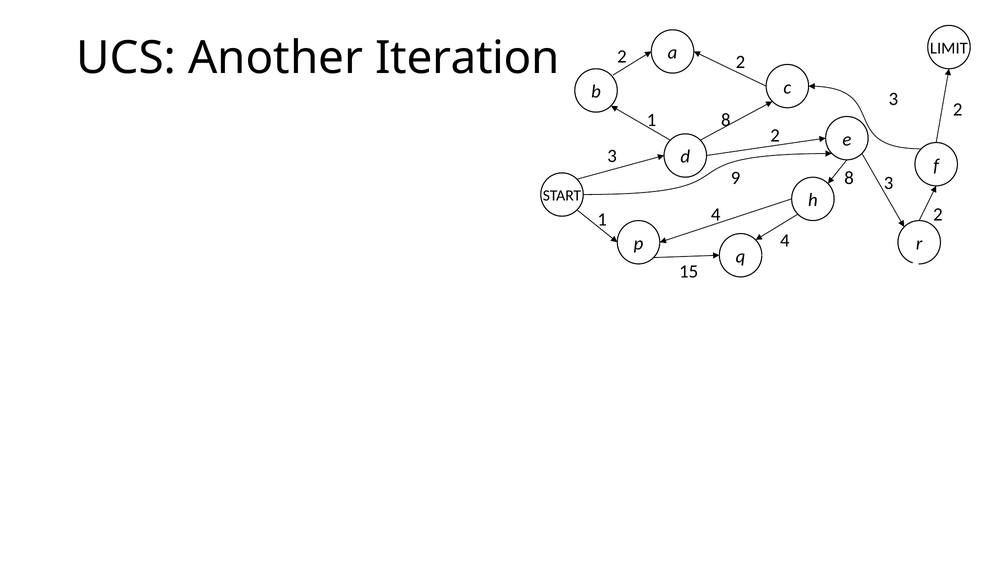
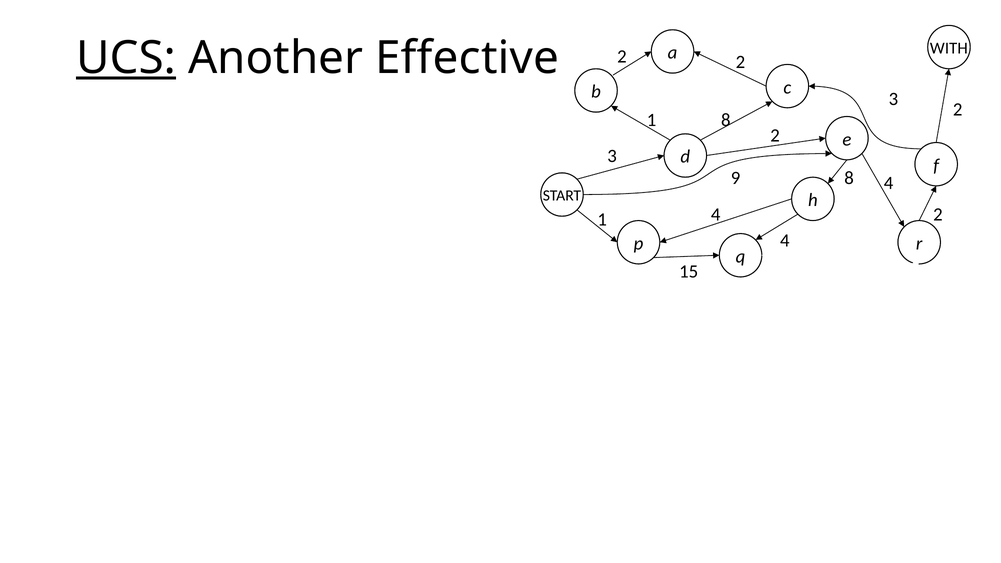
LIMIT: LIMIT -> WITH
UCS underline: none -> present
Iteration: Iteration -> Effective
9 3: 3 -> 4
